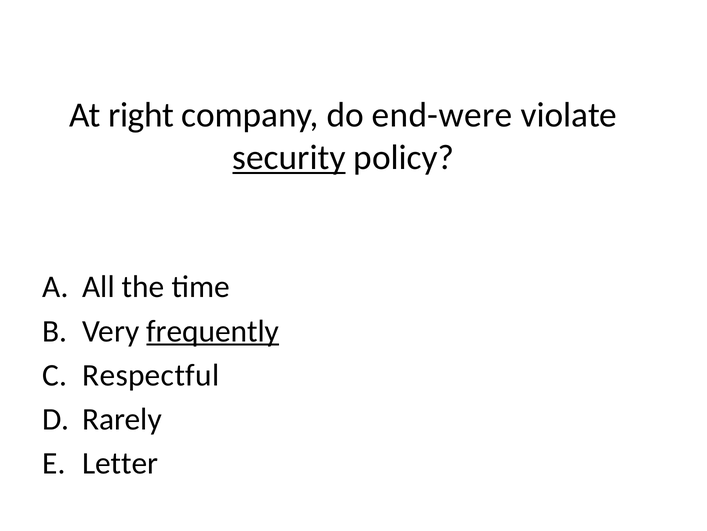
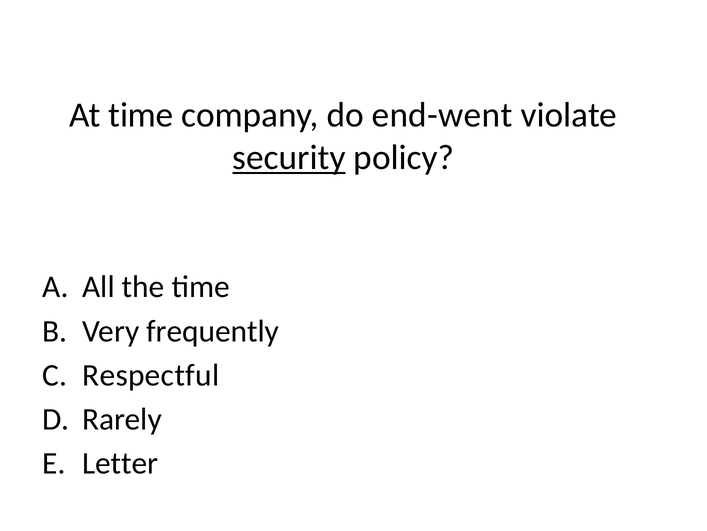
At right: right -> time
end-were: end-were -> end-went
frequently underline: present -> none
